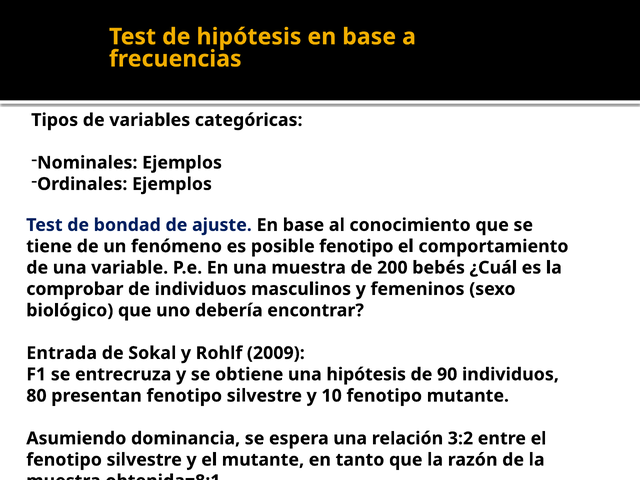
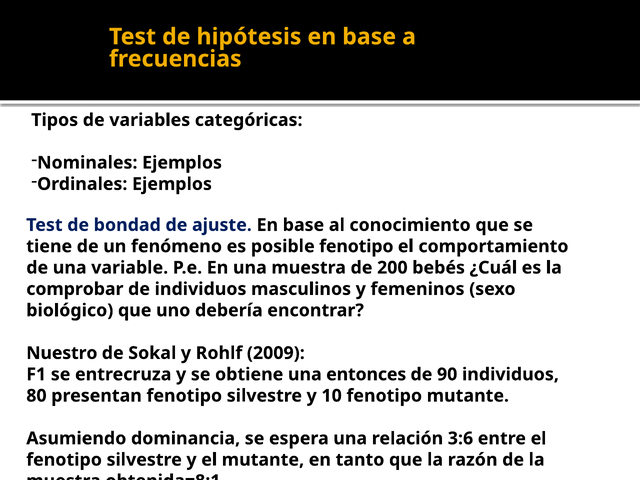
Entrada: Entrada -> Nuestro
una hipótesis: hipótesis -> entonces
3:2: 3:2 -> 3:6
